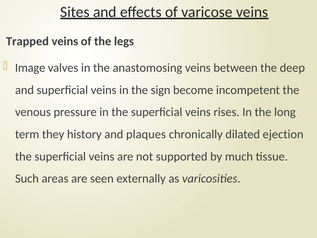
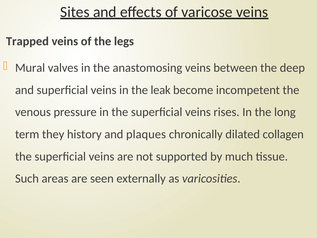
Image: Image -> Mural
sign: sign -> leak
ejection: ejection -> collagen
